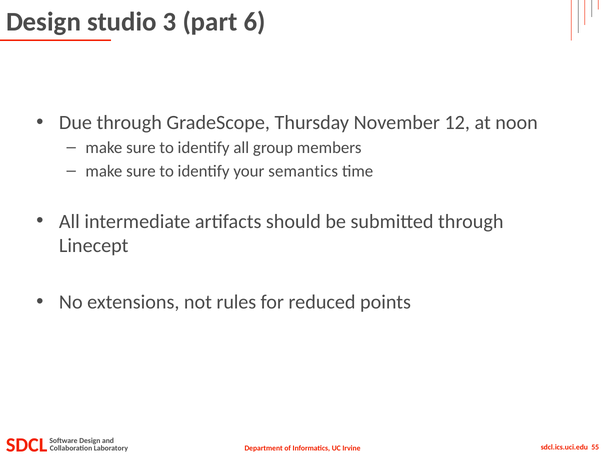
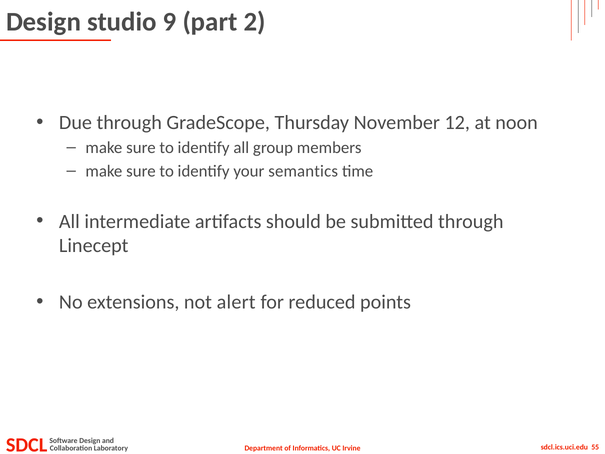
3: 3 -> 9
6: 6 -> 2
rules: rules -> alert
